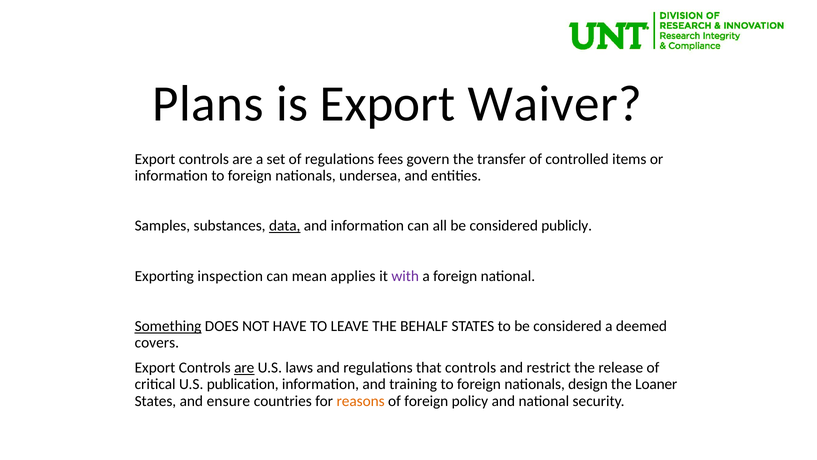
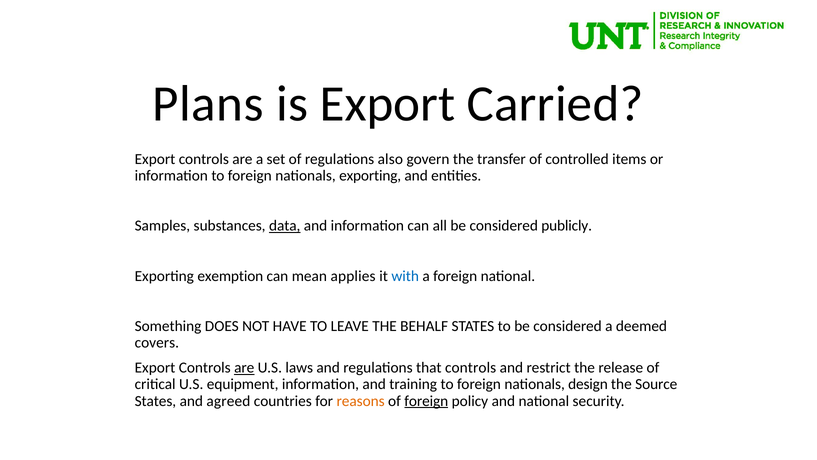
Waiver: Waiver -> Carried
fees: fees -> also
nationals undersea: undersea -> exporting
inspection: inspection -> exemption
with colour: purple -> blue
Something underline: present -> none
publication: publication -> equipment
Loaner: Loaner -> Source
ensure: ensure -> agreed
foreign at (426, 401) underline: none -> present
